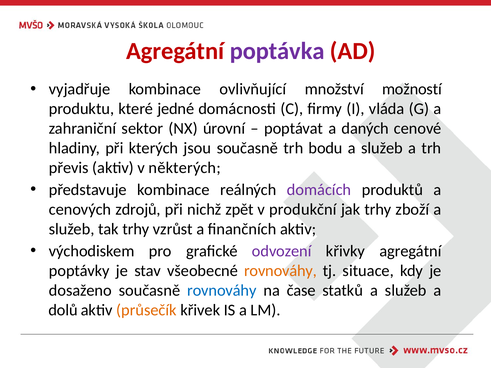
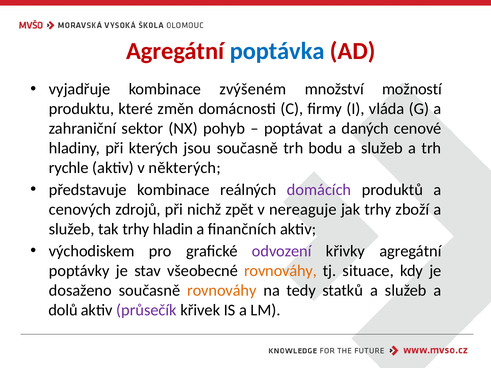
poptávka colour: purple -> blue
ovlivňující: ovlivňující -> zvýšeném
jedné: jedné -> změn
úrovní: úrovní -> pohyb
převis: převis -> rychle
produkční: produkční -> nereaguje
vzrůst: vzrůst -> hladin
rovnováhy at (222, 291) colour: blue -> orange
čase: čase -> tedy
průsečík colour: orange -> purple
